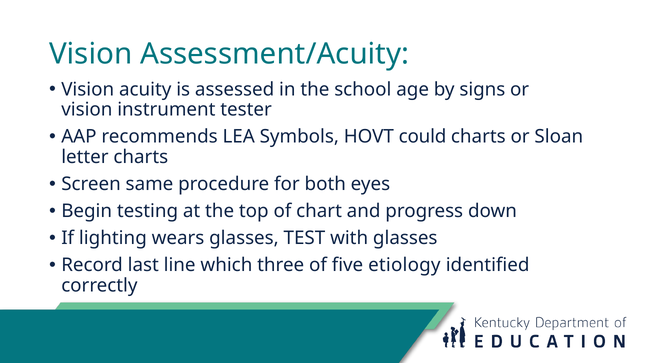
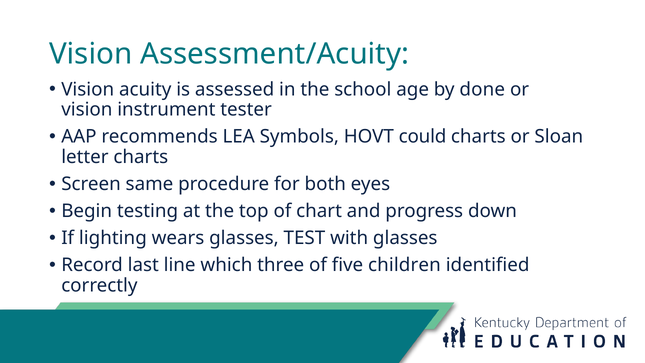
signs: signs -> done
etiology: etiology -> children
